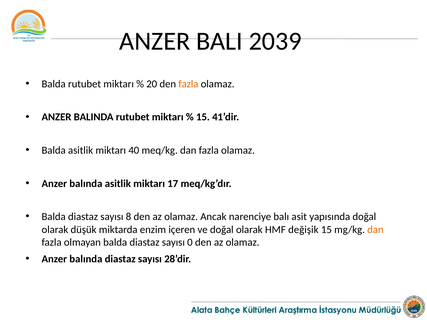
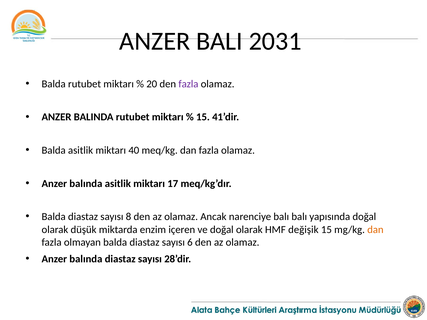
2039: 2039 -> 2031
fazla at (188, 84) colour: orange -> purple
balı asit: asit -> balı
0: 0 -> 6
